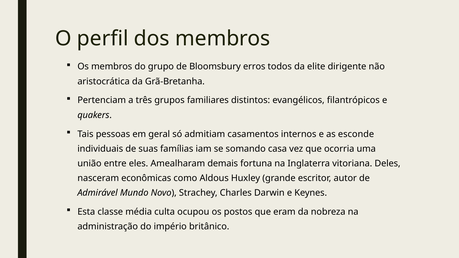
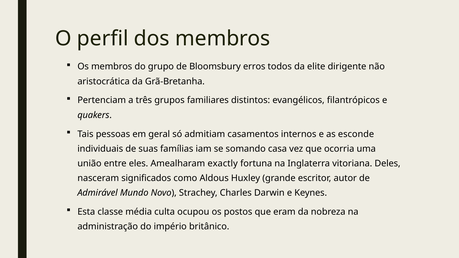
demais: demais -> exactly
econômicas: econômicas -> significados
